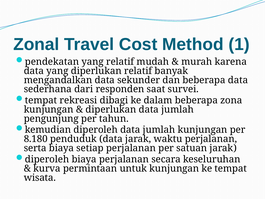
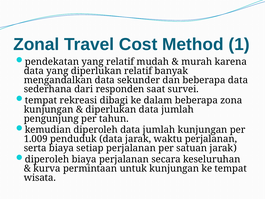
8.180: 8.180 -> 1.009
